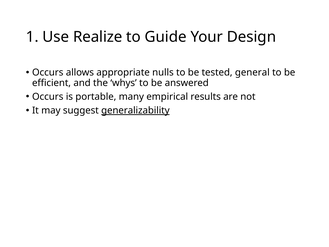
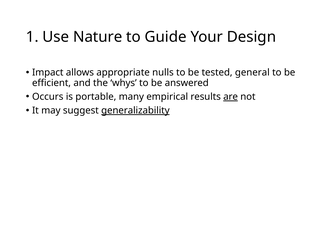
Realize: Realize -> Nature
Occurs at (48, 72): Occurs -> Impact
are underline: none -> present
